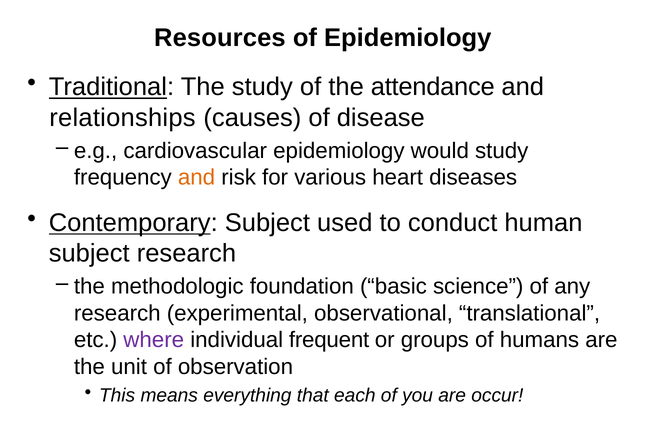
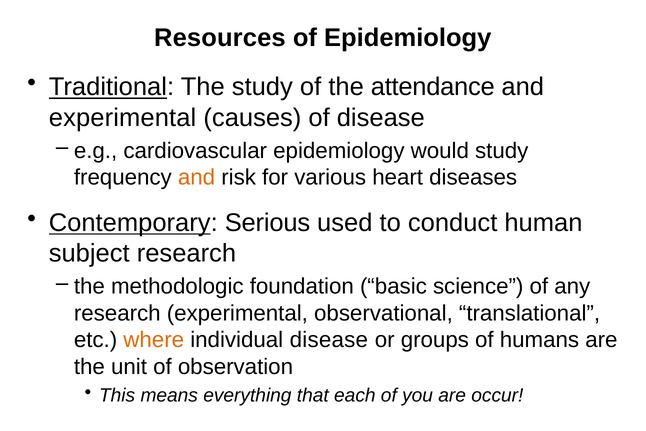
relationships at (122, 118): relationships -> experimental
Contemporary Subject: Subject -> Serious
where colour: purple -> orange
individual frequent: frequent -> disease
